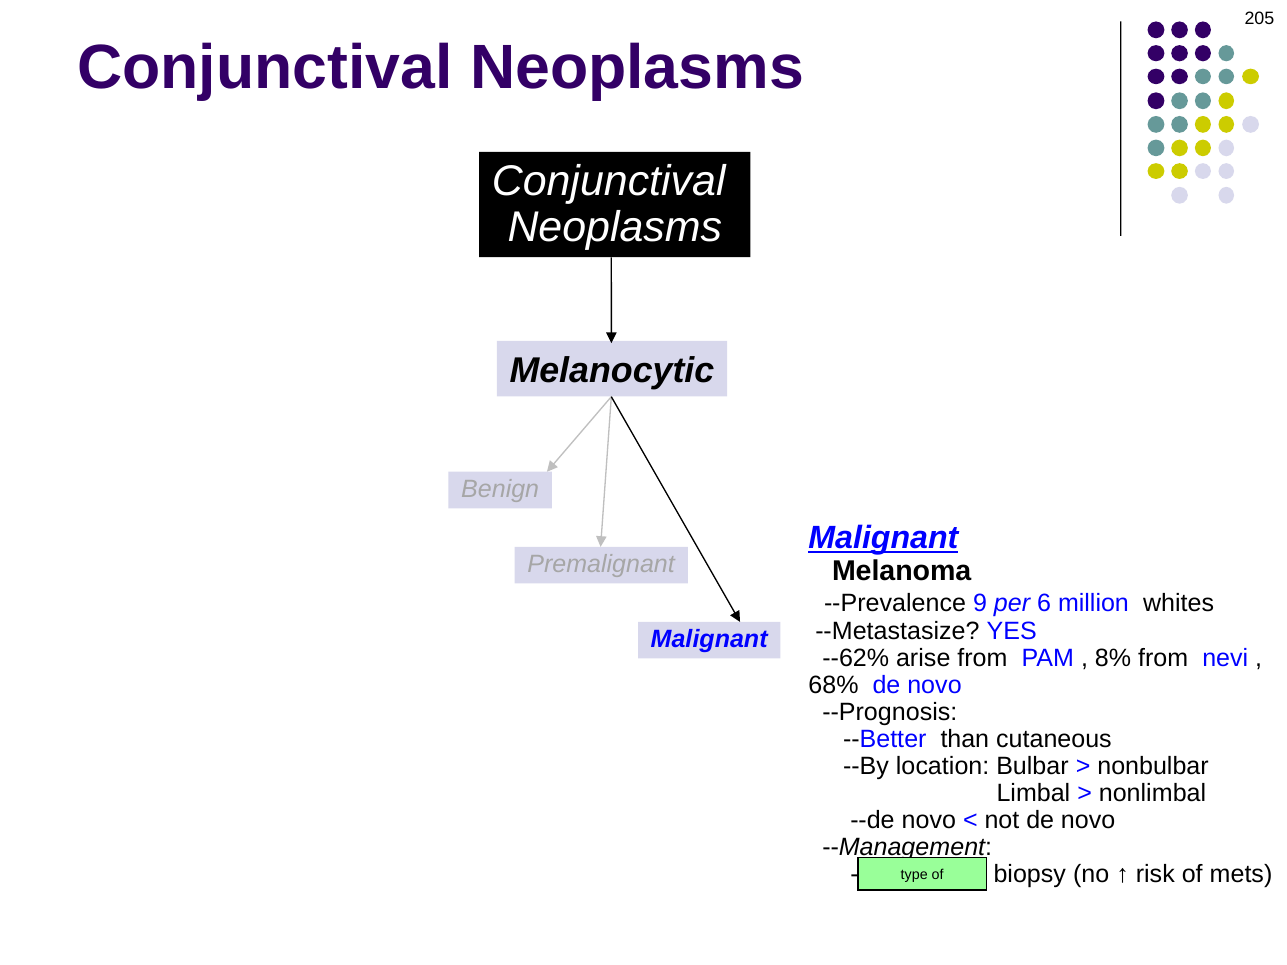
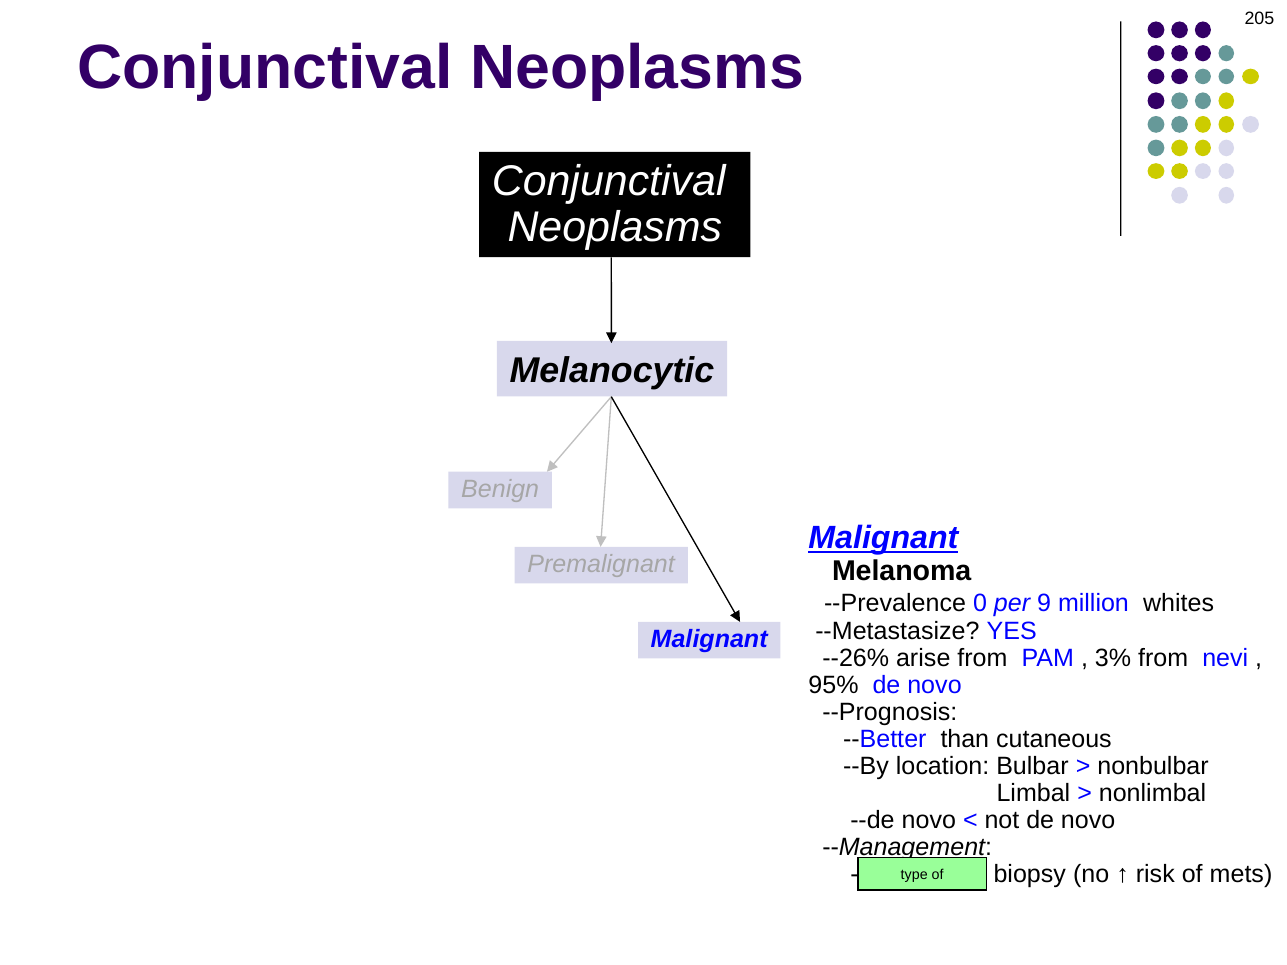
9: 9 -> 0
6: 6 -> 9
--62%: --62% -> --26%
8%: 8% -> 3%
68%: 68% -> 95%
